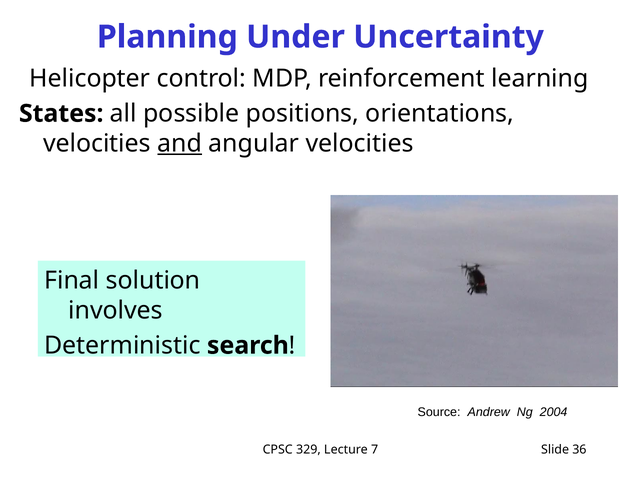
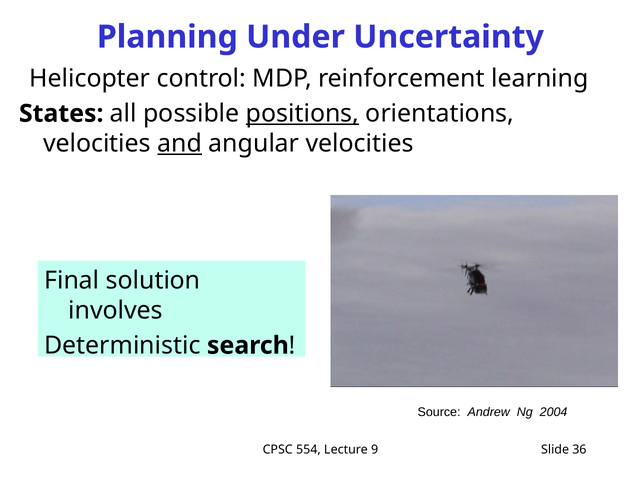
positions underline: none -> present
329: 329 -> 554
7: 7 -> 9
